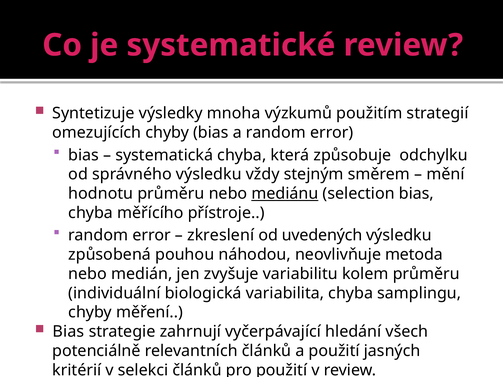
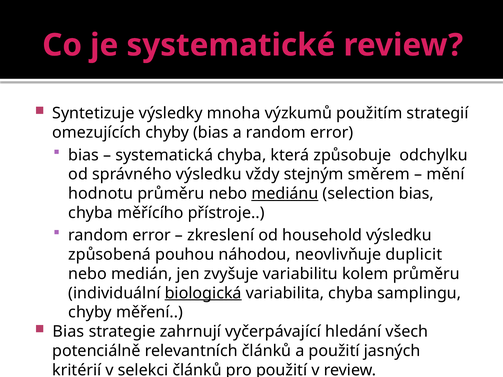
uvedených: uvedených -> household
metoda: metoda -> duplicit
biologická underline: none -> present
